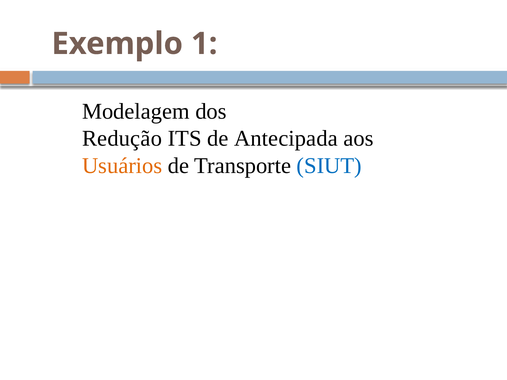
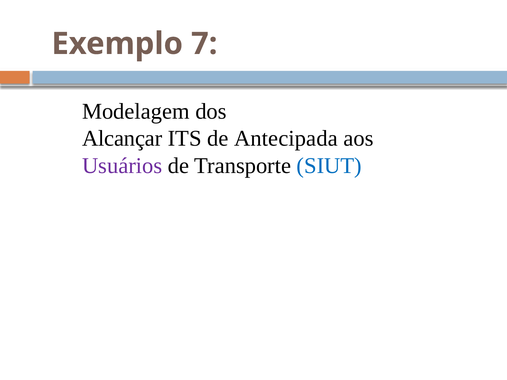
1: 1 -> 7
Redução: Redução -> Alcançar
Usuários colour: orange -> purple
